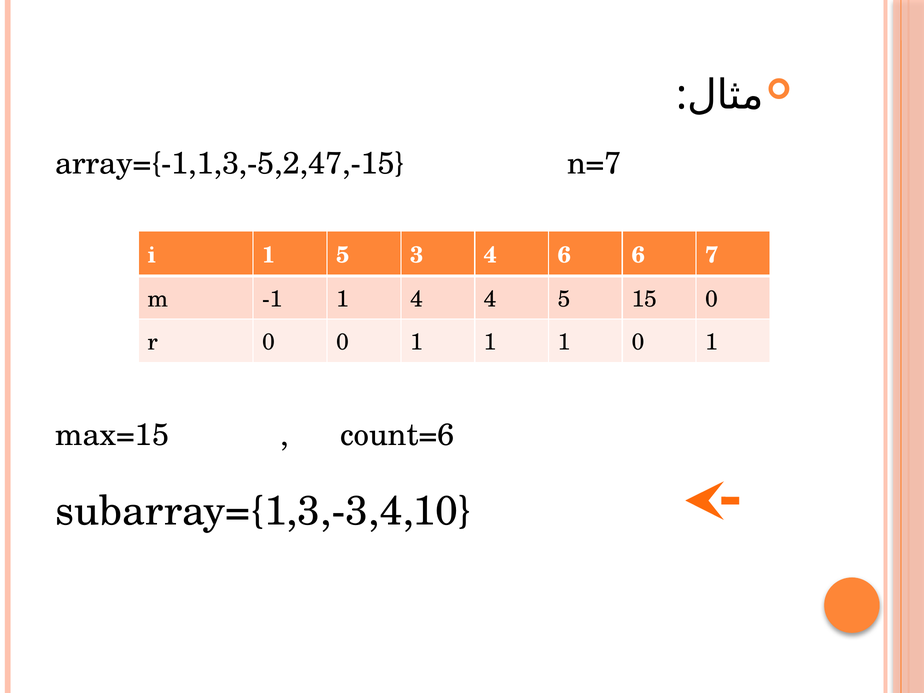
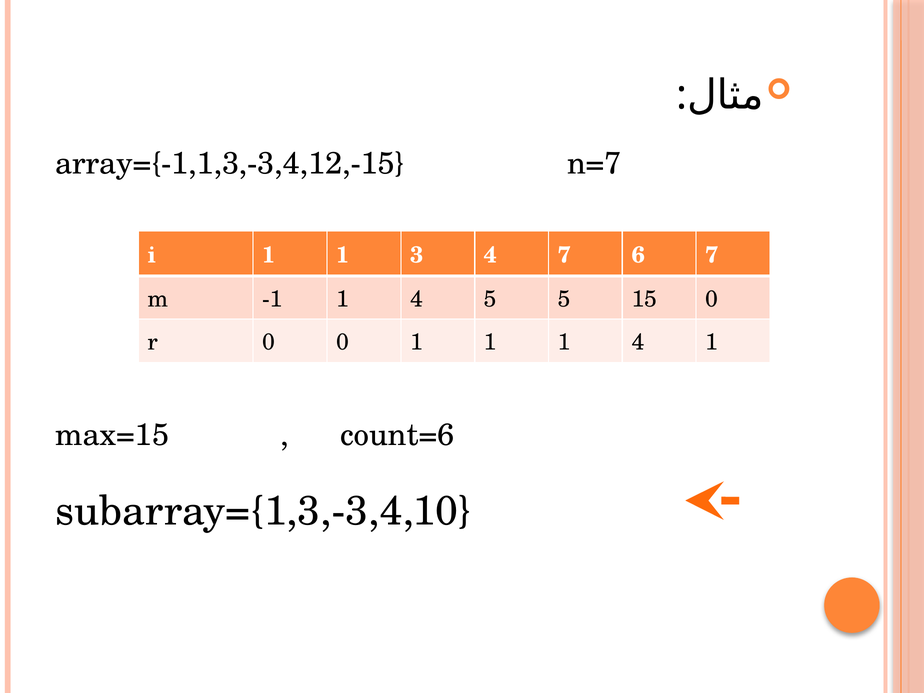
array={-1,1,3,-5,2,47,-15: array={-1,1,3,-5,2,47,-15 -> array={-1,1,3,-3,4,12,-15
i 1 5: 5 -> 1
4 6: 6 -> 7
4 4: 4 -> 5
1 1 0: 0 -> 4
